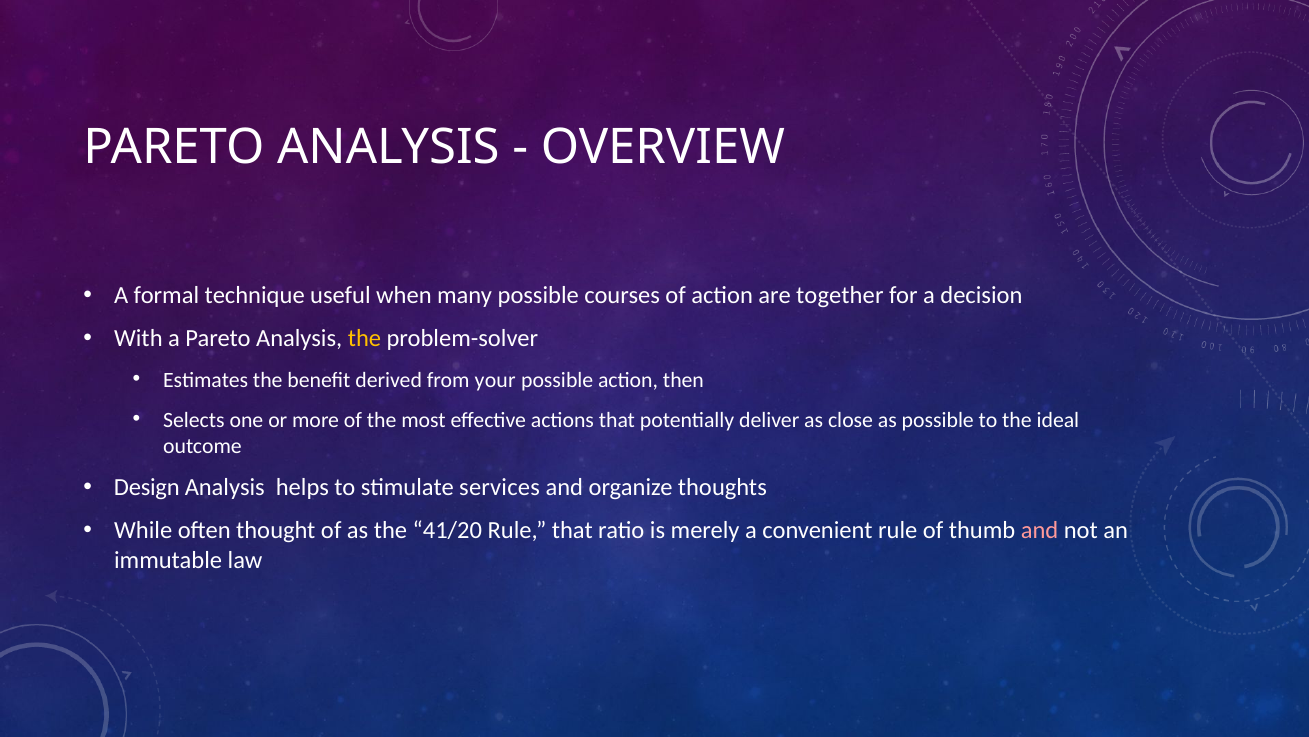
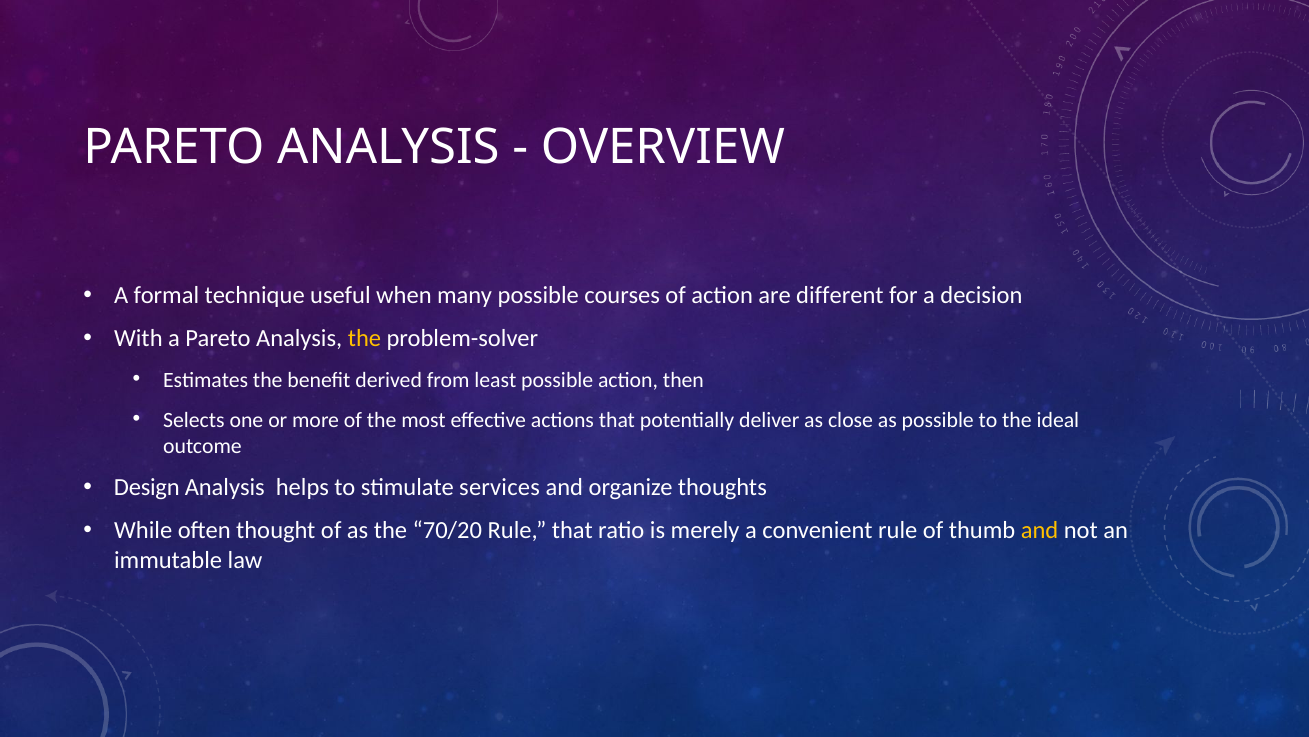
together: together -> different
your: your -> least
41/20: 41/20 -> 70/20
and at (1040, 530) colour: pink -> yellow
